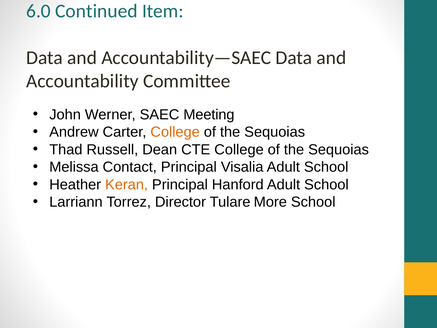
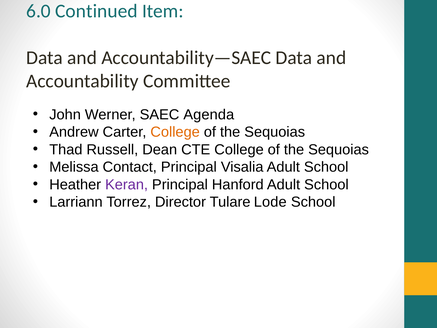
Meeting: Meeting -> Agenda
Keran colour: orange -> purple
More: More -> Lode
